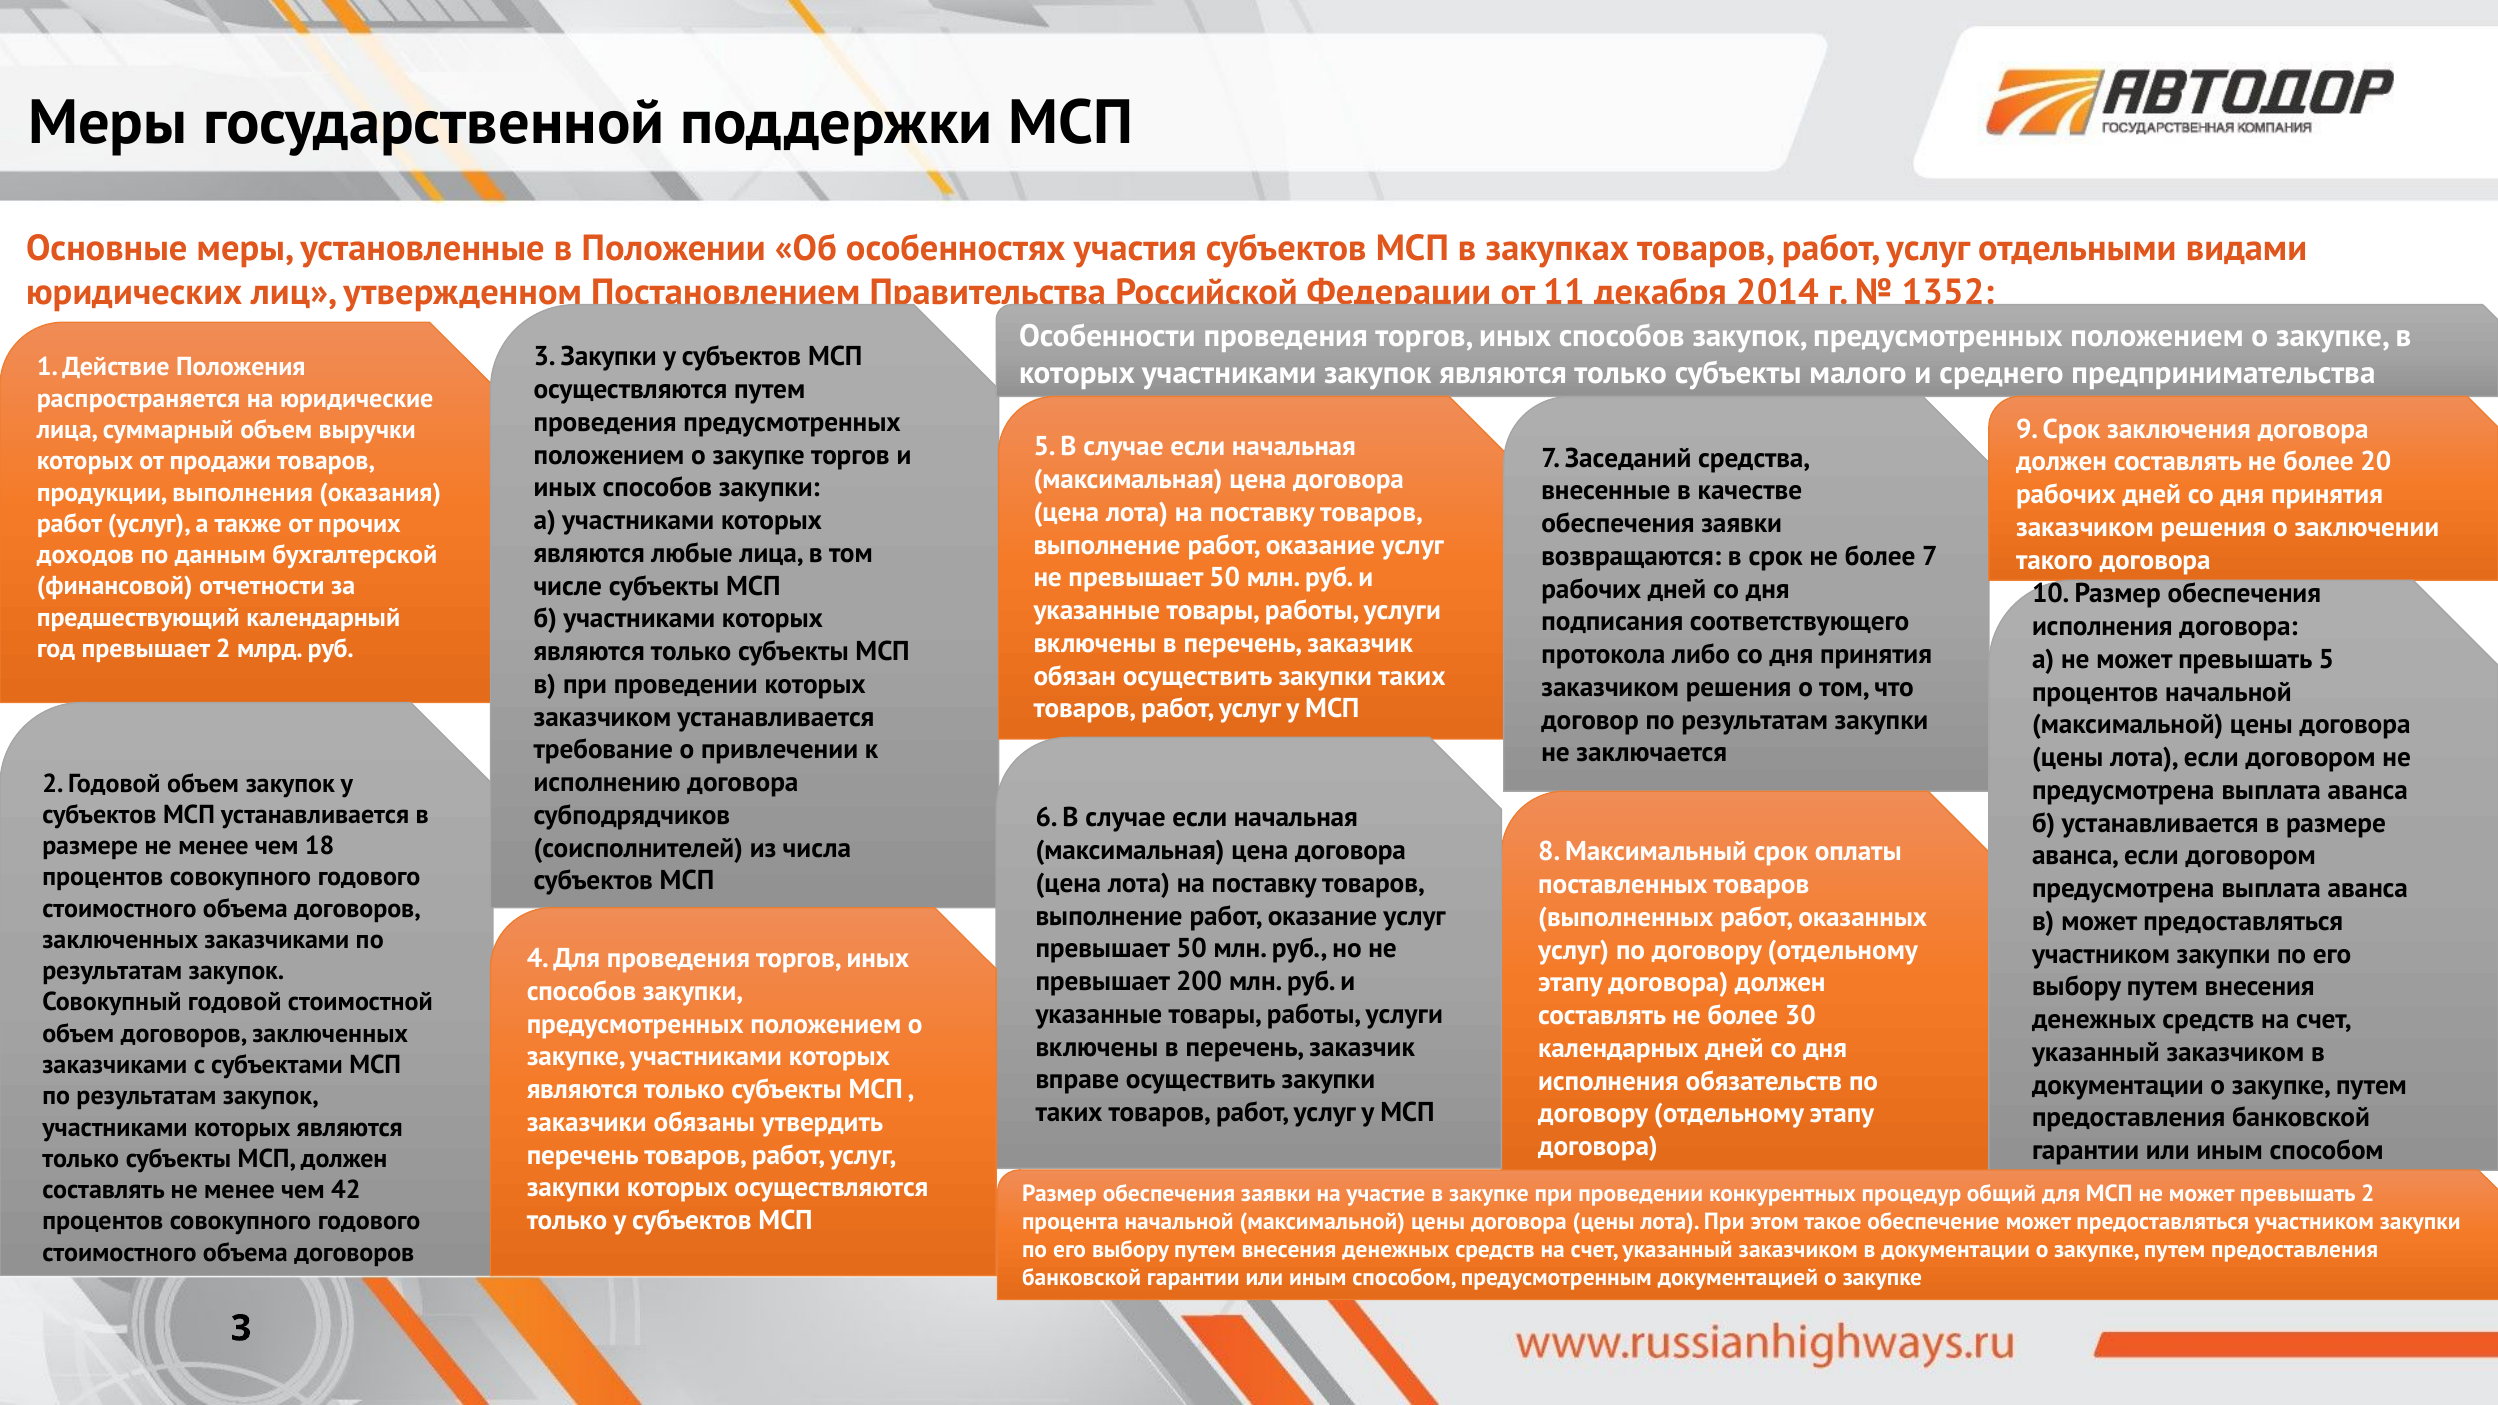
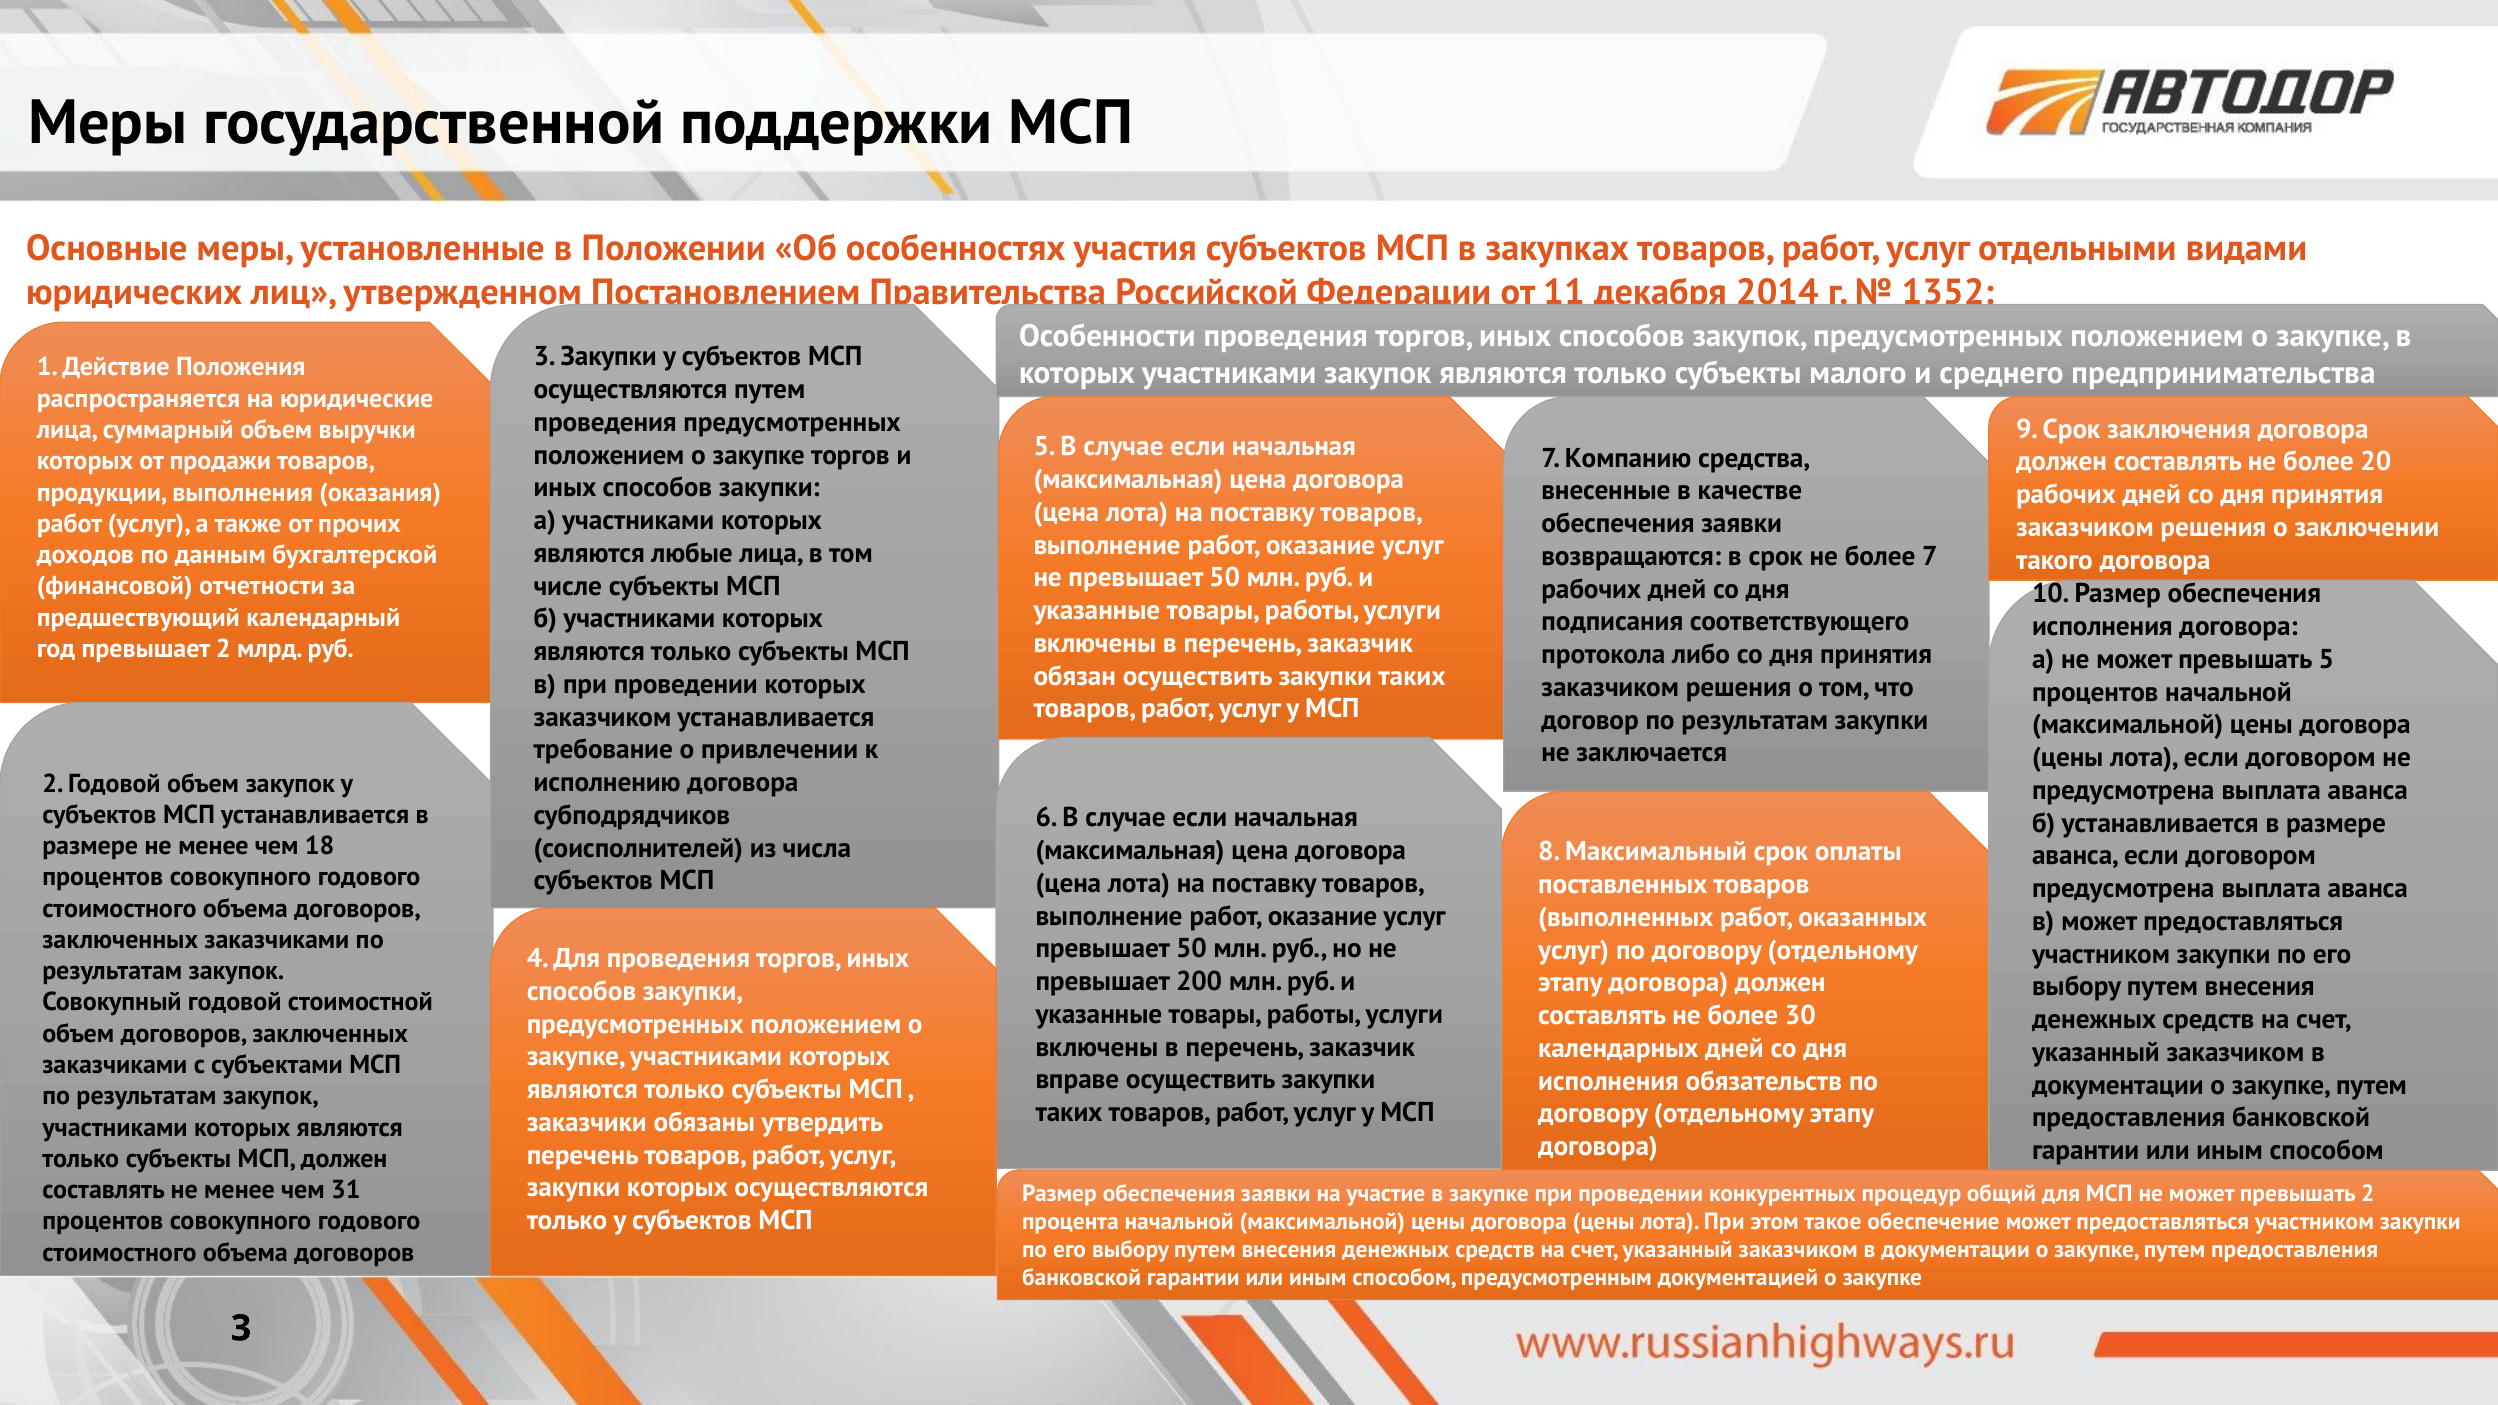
Заседаний: Заседаний -> Компанию
42: 42 -> 31
